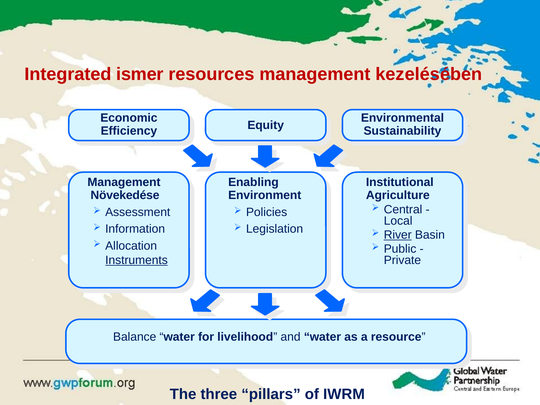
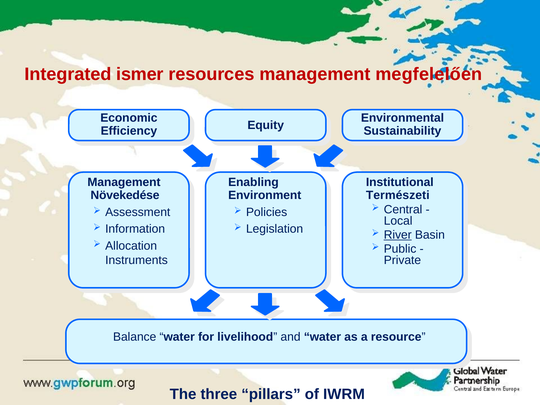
kezelésében: kezelésében -> megfelelően
Agriculture: Agriculture -> Természeti
Instruments underline: present -> none
